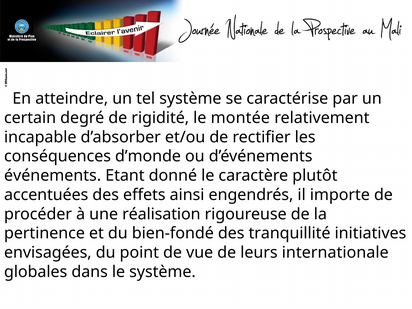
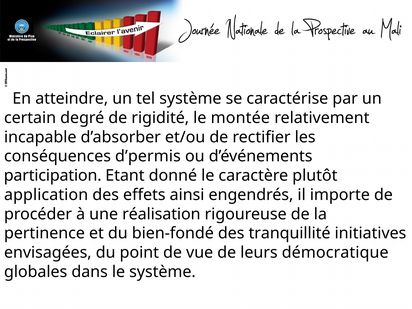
d’monde: d’monde -> d’permis
événements: événements -> participation
accentuées: accentuées -> application
internationale: internationale -> démocratique
